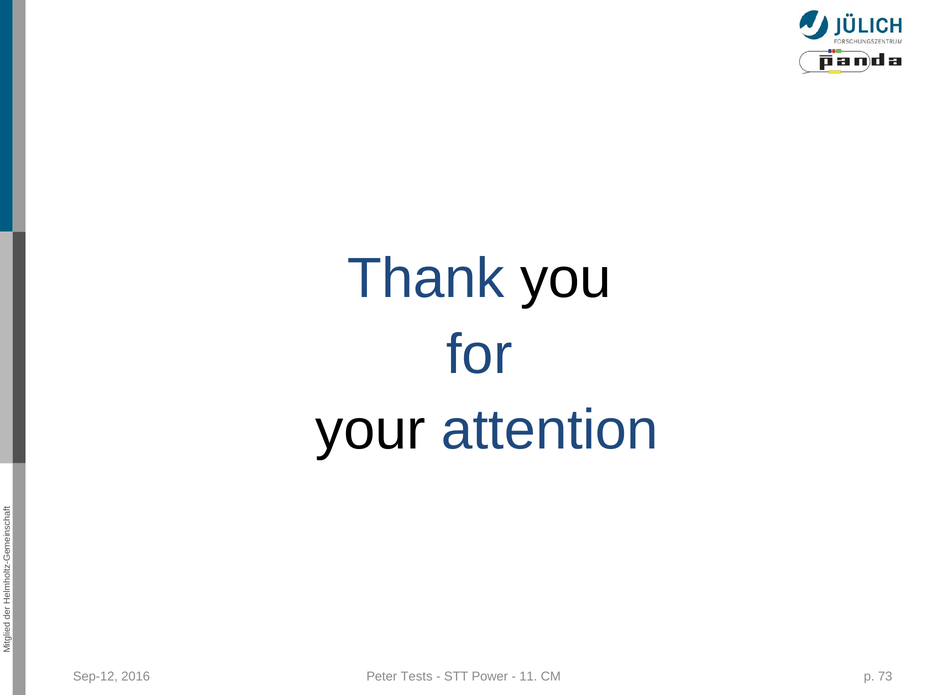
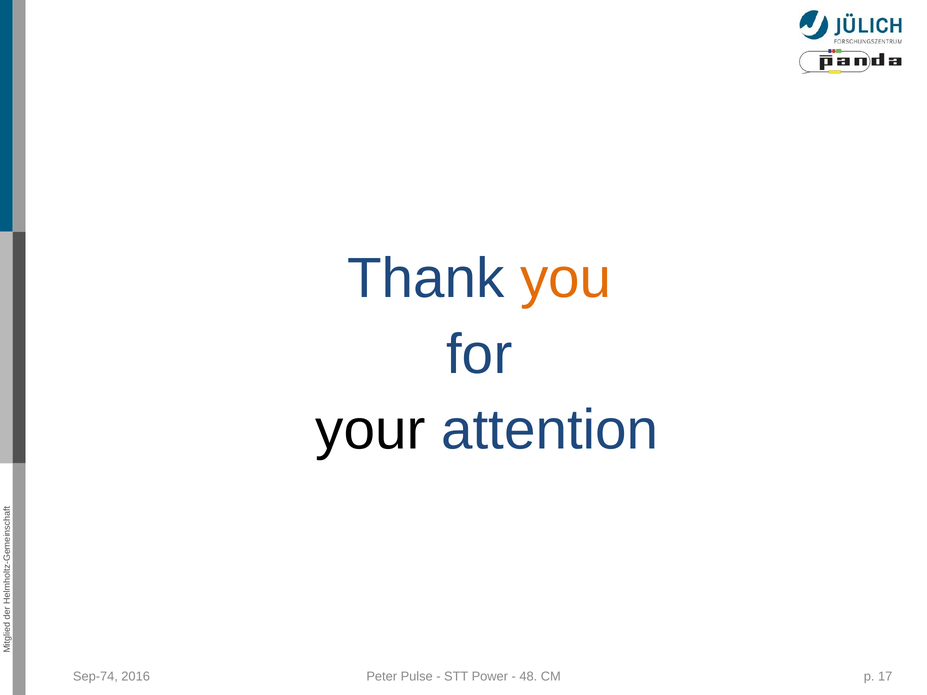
you colour: black -> orange
Sep-12: Sep-12 -> Sep-74
Tests: Tests -> Pulse
11: 11 -> 48
73: 73 -> 17
